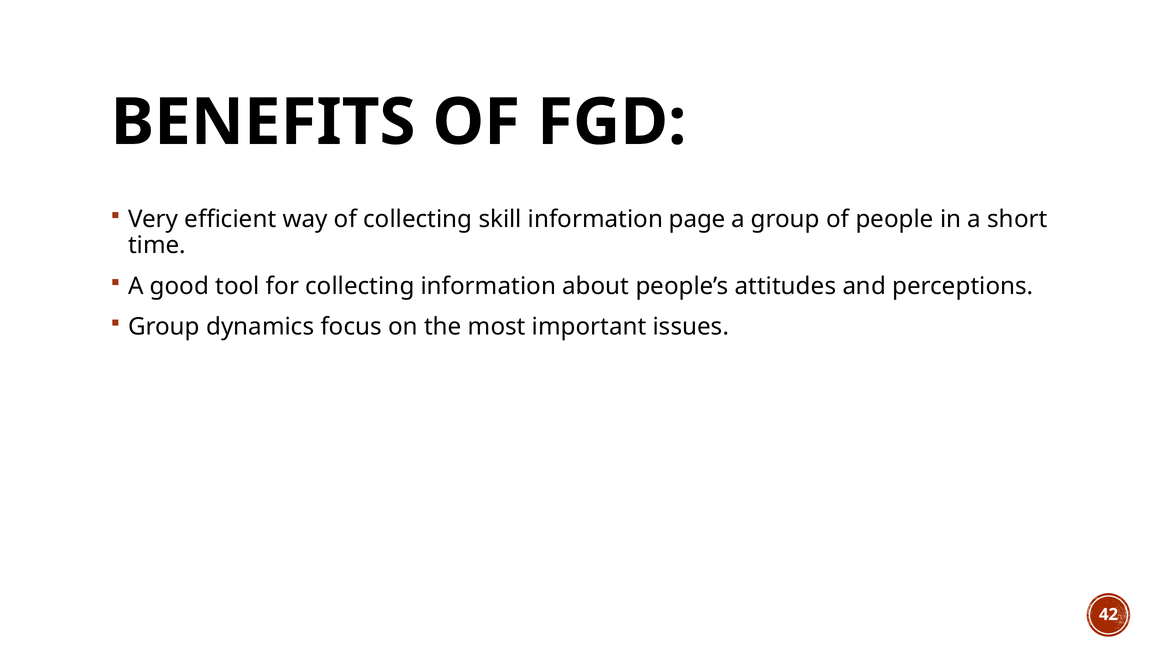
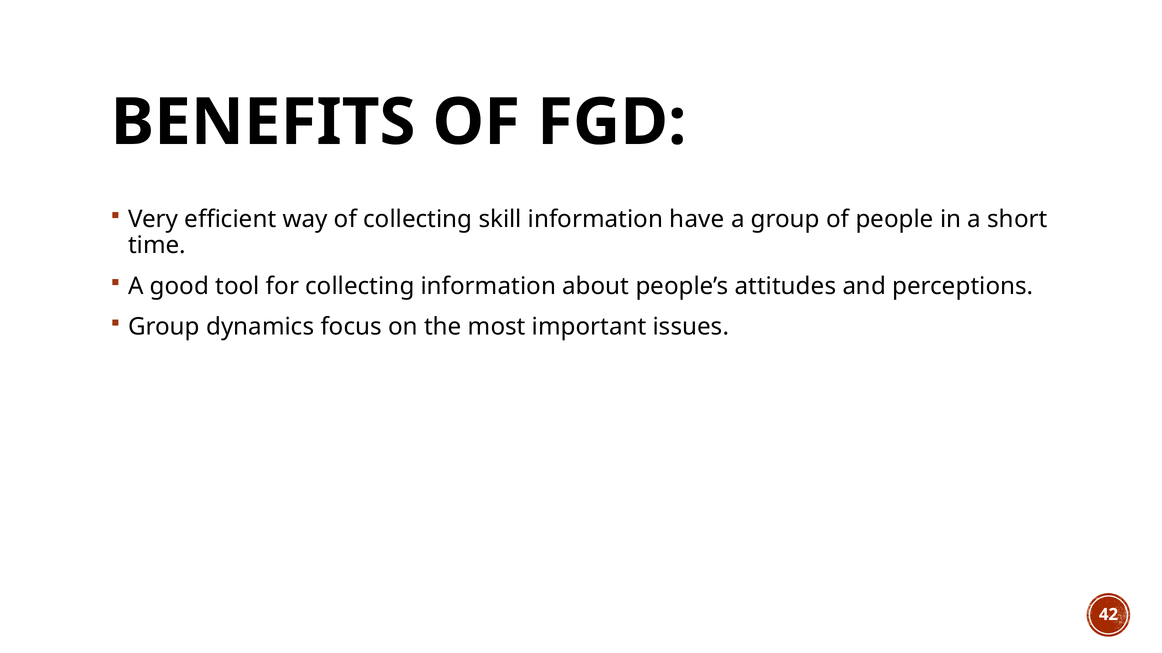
page: page -> have
